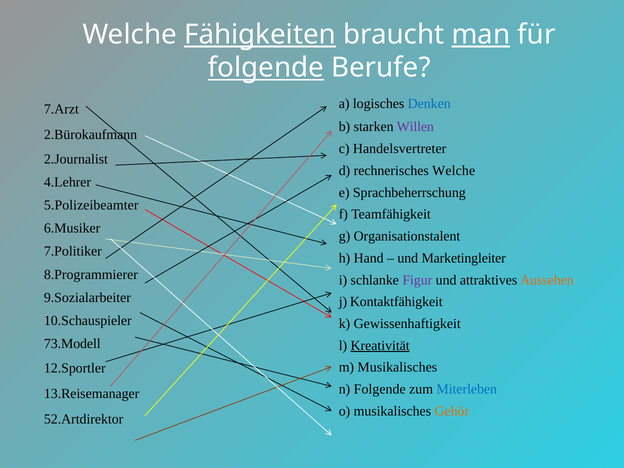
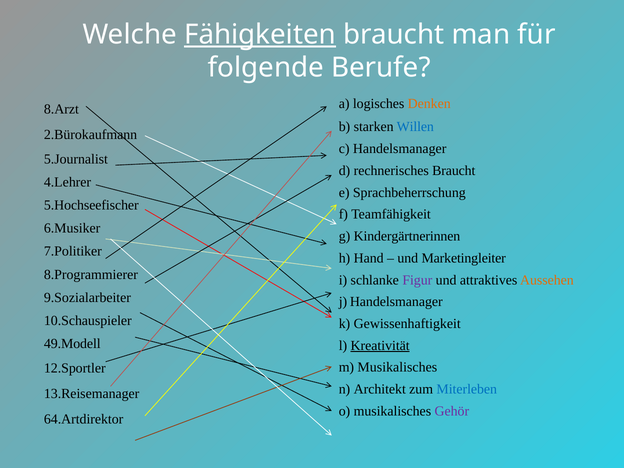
man underline: present -> none
folgende at (266, 68) underline: present -> none
Denken colour: blue -> orange
7.Arzt: 7.Arzt -> 8.Arzt
Willen colour: purple -> blue
c Handelsvertreter: Handelsvertreter -> Handelsmanager
2.Journalist: 2.Journalist -> 5.Journalist
rechnerisches Welche: Welche -> Braucht
5.Polizeibeamter: 5.Polizeibeamter -> 5.Hochseefischer
Organisationstalent: Organisationstalent -> Kindergärtnerinnen
j Kontaktfähigkeit: Kontaktfähigkeit -> Handelsmanager
73.Modell: 73.Modell -> 49.Modell
n Folgende: Folgende -> Architekt
Gehör colour: orange -> purple
52.Artdirektor: 52.Artdirektor -> 64.Artdirektor
